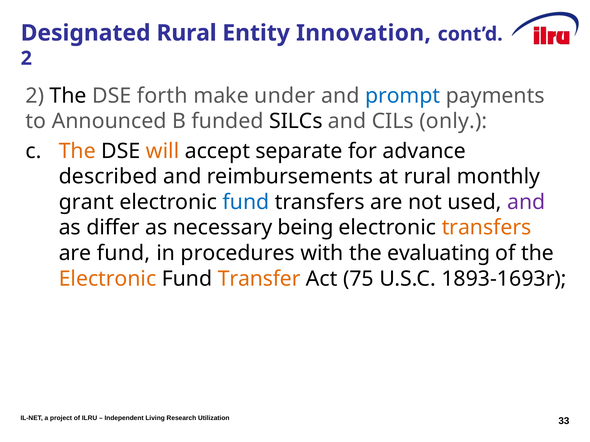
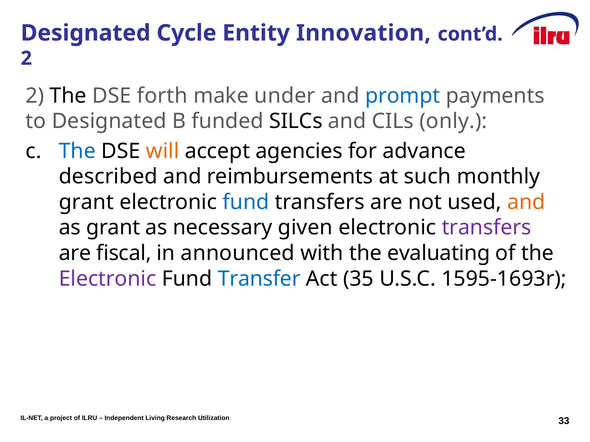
Designated Rural: Rural -> Cycle
to Announced: Announced -> Designated
The at (77, 151) colour: orange -> blue
separate: separate -> agencies
at rural: rural -> such
and at (526, 202) colour: purple -> orange
as differ: differ -> grant
being: being -> given
transfers at (487, 228) colour: orange -> purple
are fund: fund -> fiscal
procedures: procedures -> announced
Electronic at (108, 279) colour: orange -> purple
Transfer colour: orange -> blue
75: 75 -> 35
1893-1693r: 1893-1693r -> 1595-1693r
